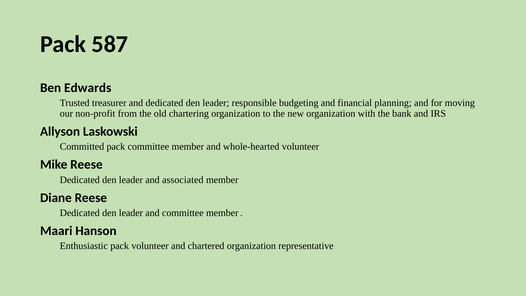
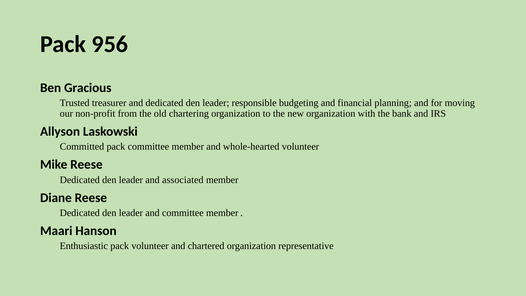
587: 587 -> 956
Edwards: Edwards -> Gracious
